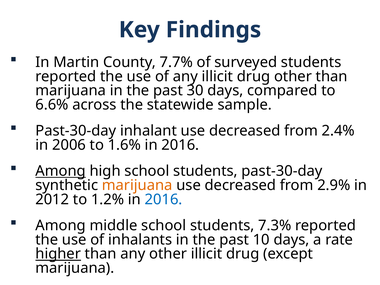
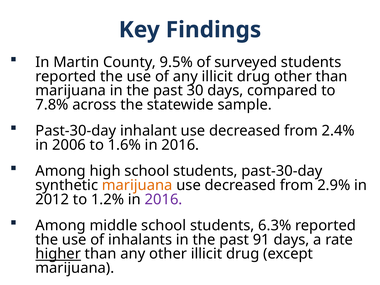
7.7%: 7.7% -> 9.5%
6.6%: 6.6% -> 7.8%
Among at (61, 171) underline: present -> none
2016 at (164, 199) colour: blue -> purple
7.3%: 7.3% -> 6.3%
10: 10 -> 91
